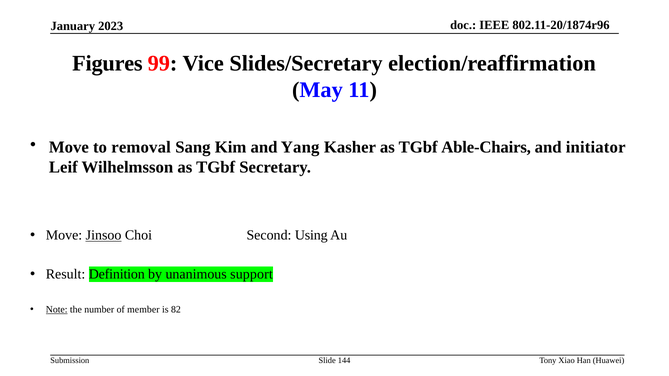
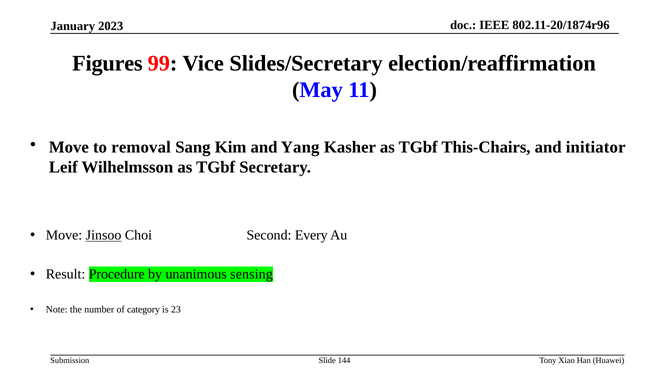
Able-Chairs: Able-Chairs -> This-Chairs
Using: Using -> Every
Definition: Definition -> Procedure
support: support -> sensing
Note underline: present -> none
member: member -> category
82: 82 -> 23
